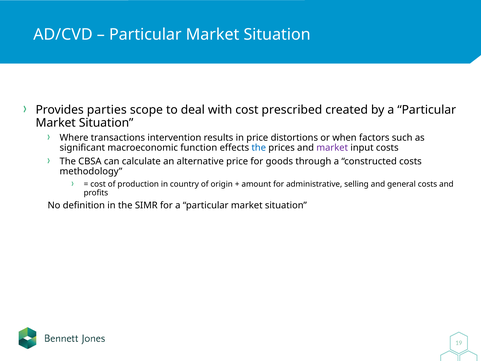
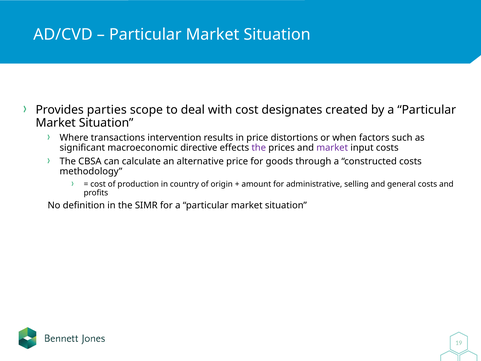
prescribed: prescribed -> designates
function: function -> directive
the at (259, 148) colour: blue -> purple
